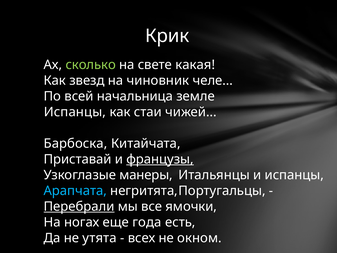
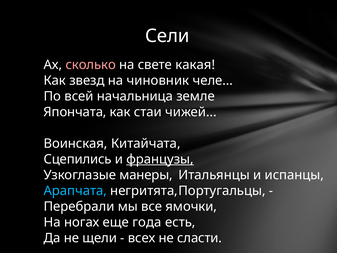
Крик: Крик -> Сели
сколько colour: light green -> pink
Испанцы at (75, 112): Испанцы -> Япончата
Барбоска: Барбоска -> Воинская
Приставай: Приставай -> Сцепились
Перебрали underline: present -> none
утята: утята -> щели
окном: окном -> сласти
